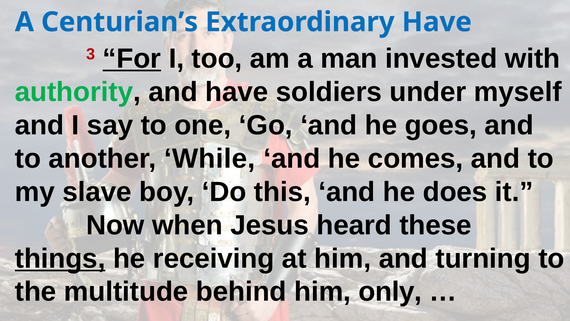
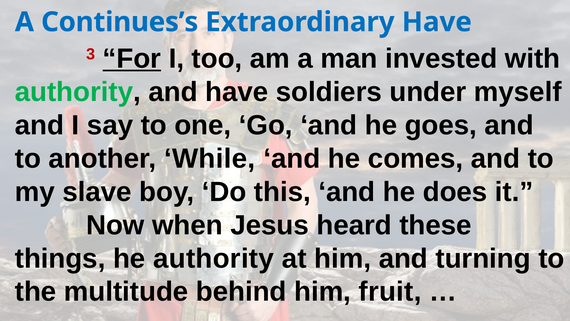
Centurian’s: Centurian’s -> Continues’s
things underline: present -> none
he receiving: receiving -> authority
only: only -> fruit
